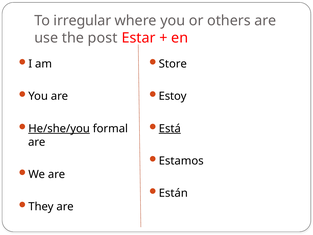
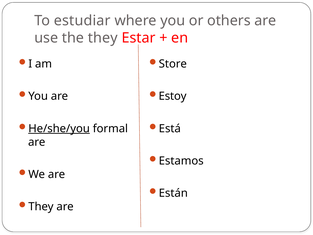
irregular: irregular -> estudiar
the post: post -> they
Está underline: present -> none
